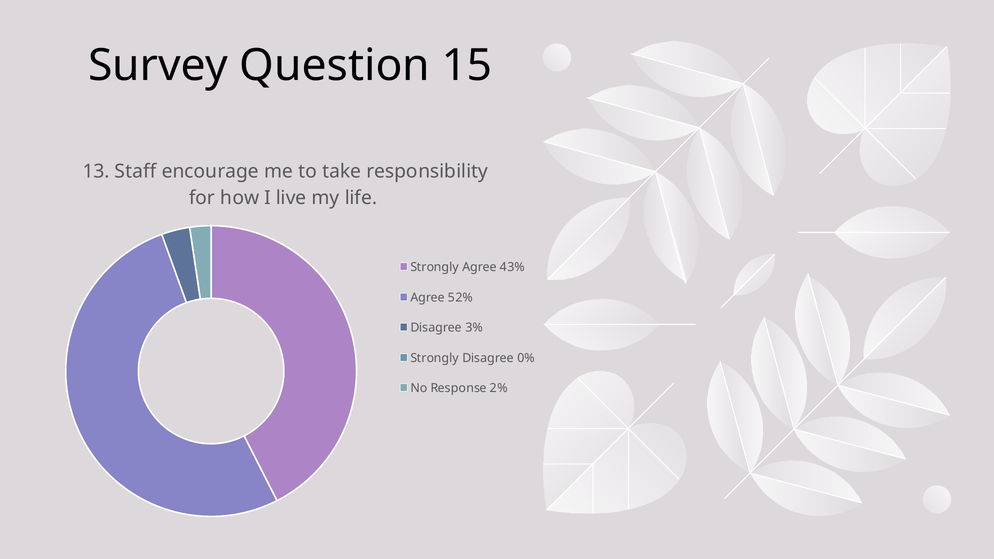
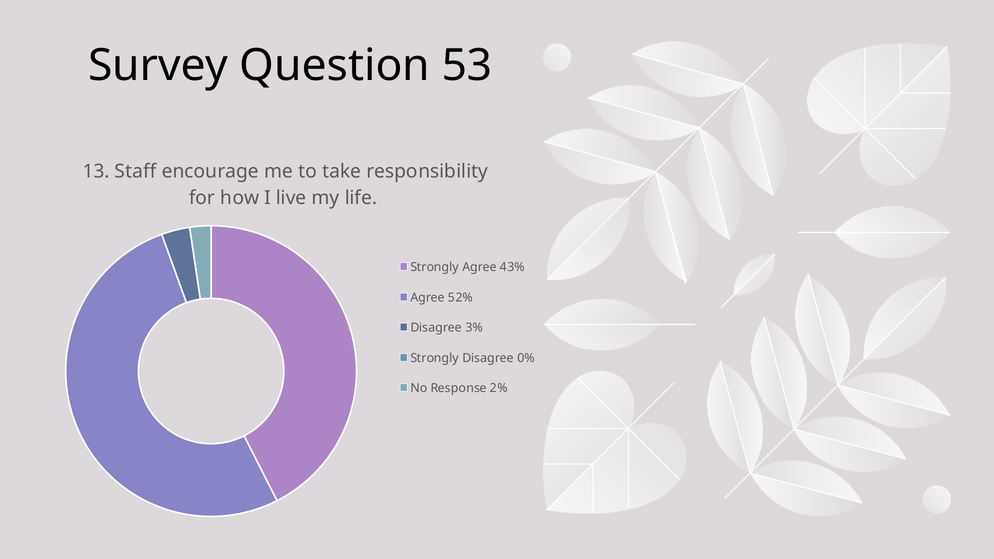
15: 15 -> 53
